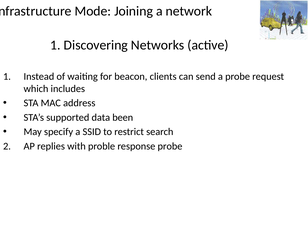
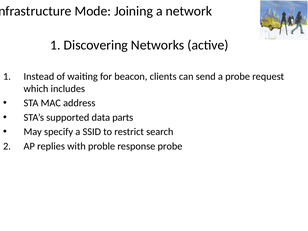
been: been -> parts
